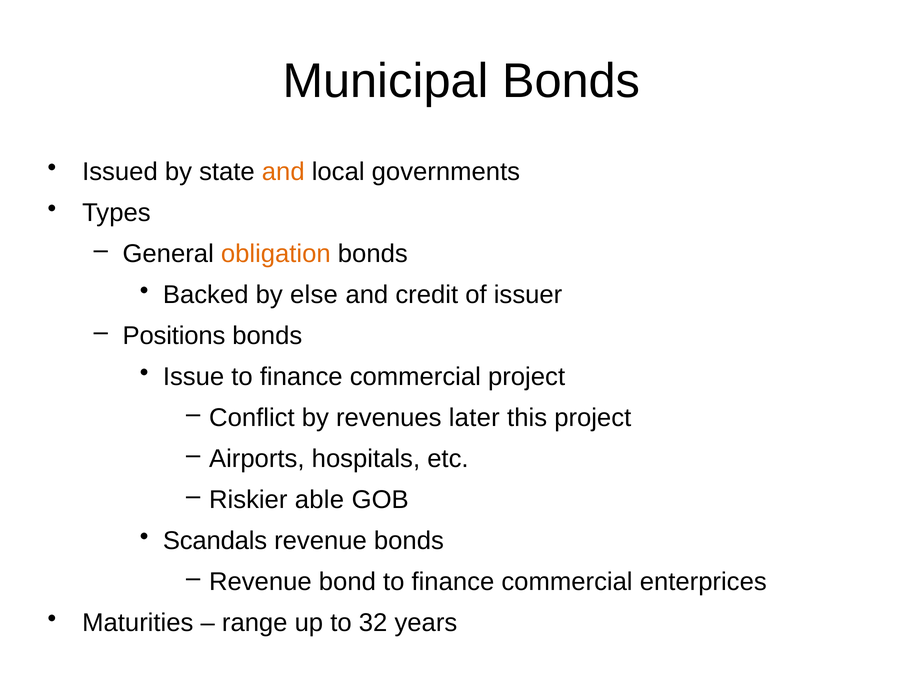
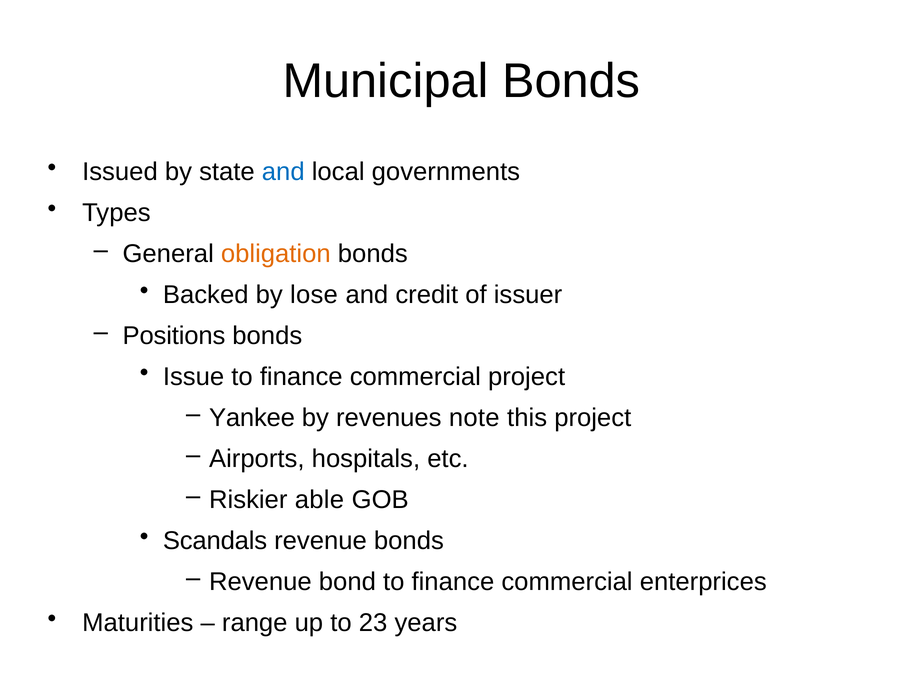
and at (283, 172) colour: orange -> blue
else: else -> lose
Conflict: Conflict -> Yankee
later: later -> note
32: 32 -> 23
